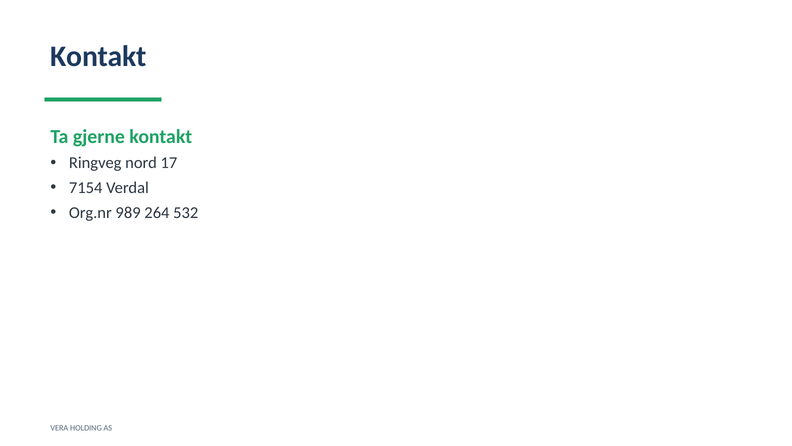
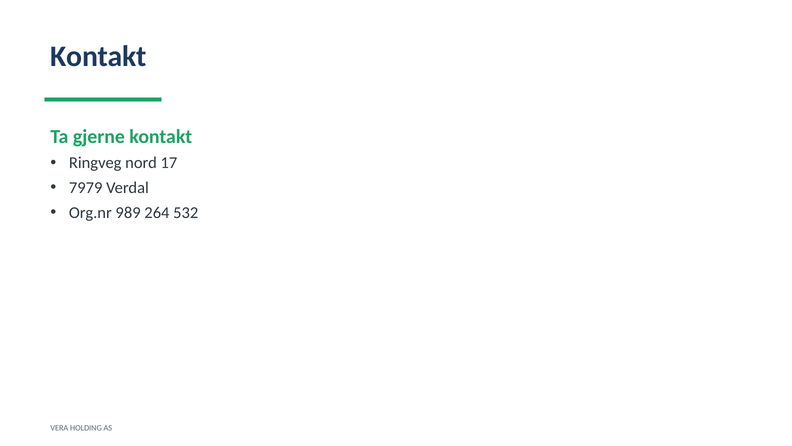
7154: 7154 -> 7979
